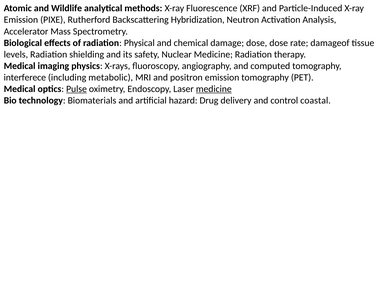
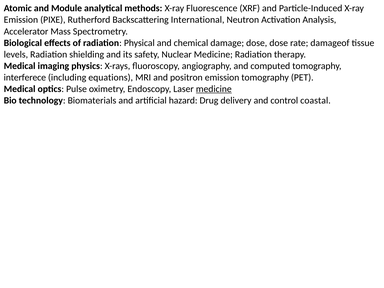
Wildlife: Wildlife -> Module
Hybridization: Hybridization -> International
metabolic: metabolic -> equations
Pulse underline: present -> none
